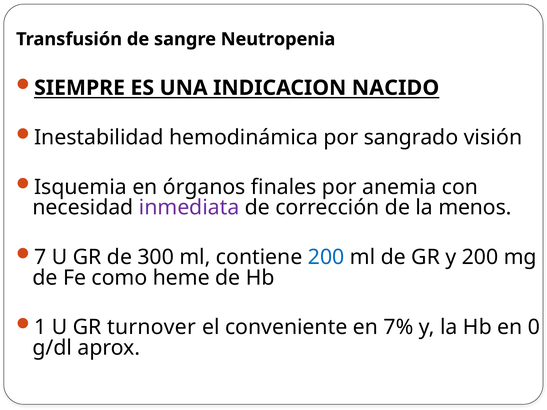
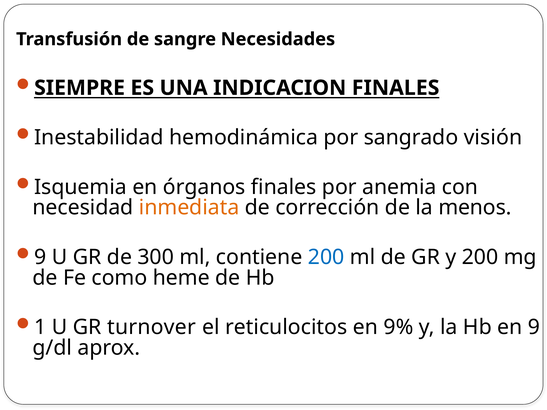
Neutropenia: Neutropenia -> Necesidades
INDICACION NACIDO: NACIDO -> FINALES
inmediata colour: purple -> orange
7 at (40, 257): 7 -> 9
conveniente: conveniente -> reticulocitos
7%: 7% -> 9%
en 0: 0 -> 9
